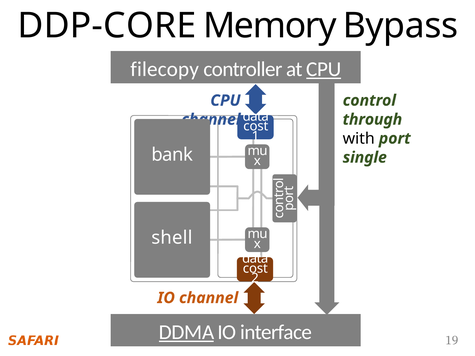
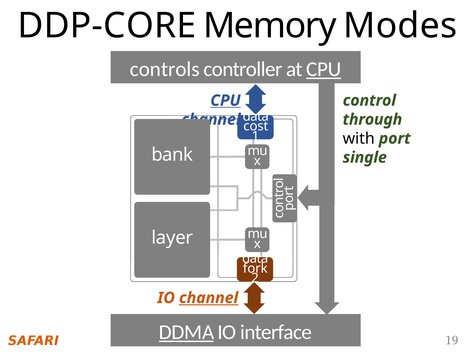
Bypass: Bypass -> Modes
filecopy: filecopy -> controls
CPU at (225, 101) underline: none -> present
shell: shell -> layer
cost at (255, 269): cost -> fork
channel at (209, 298) underline: none -> present
